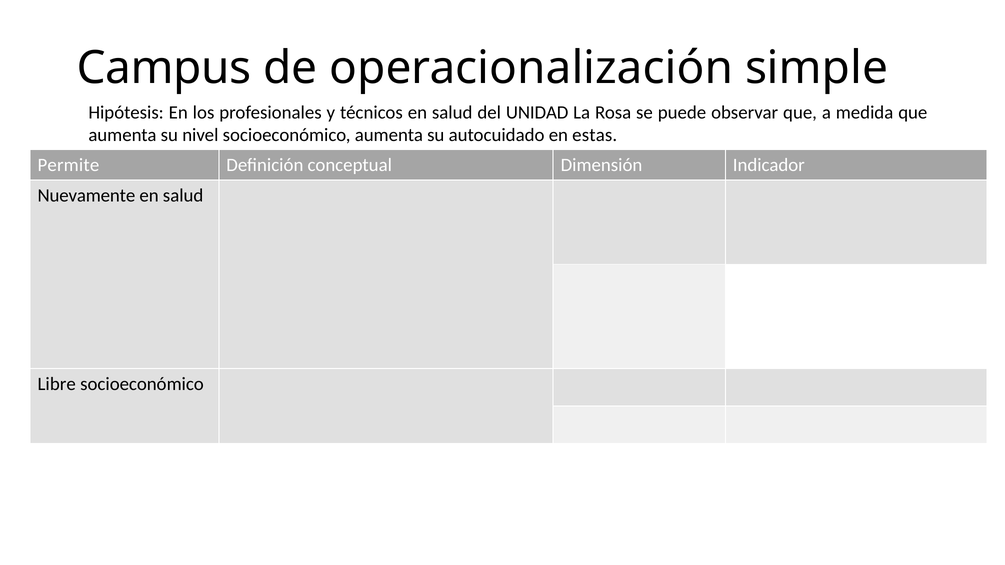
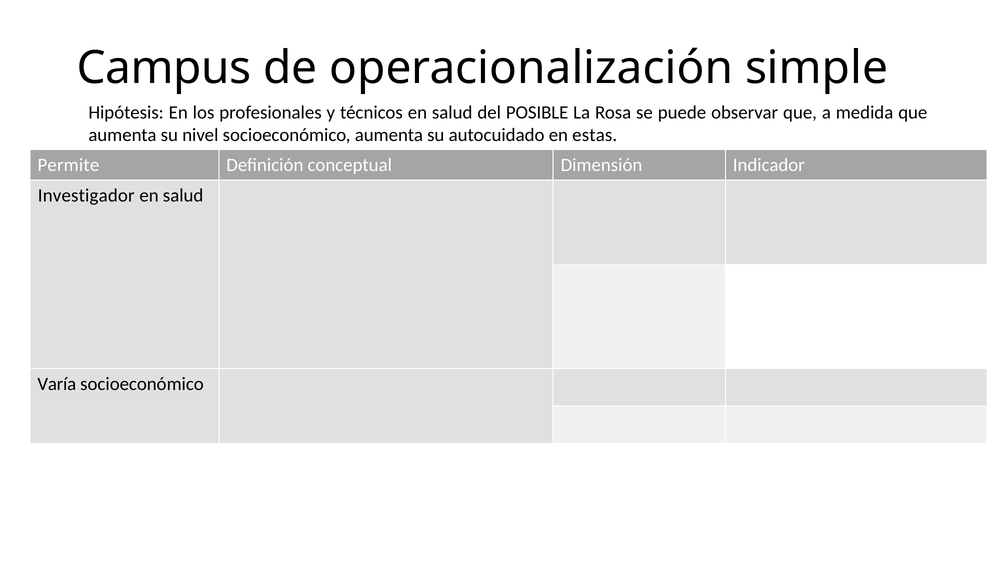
UNIDAD: UNIDAD -> POSIBLE
Nuevamente: Nuevamente -> Investigador
Libre: Libre -> Varía
